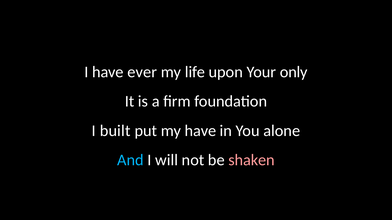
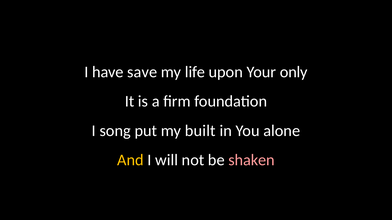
ever: ever -> save
built: built -> song
my have: have -> built
And colour: light blue -> yellow
